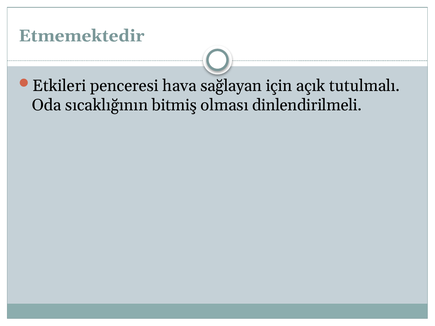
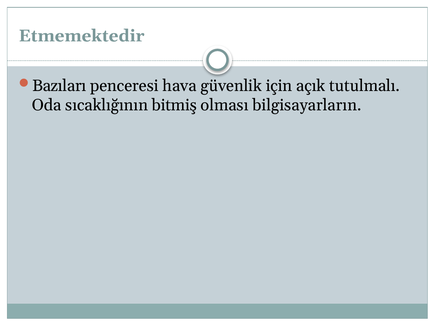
Etkileri: Etkileri -> Bazıları
sağlayan: sağlayan -> güvenlik
dinlendirilmeli: dinlendirilmeli -> bilgisayarların
